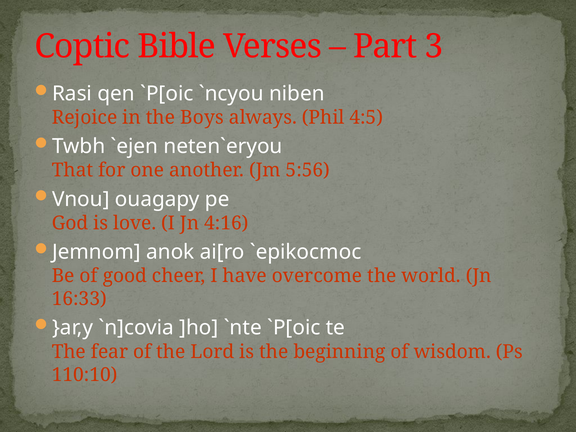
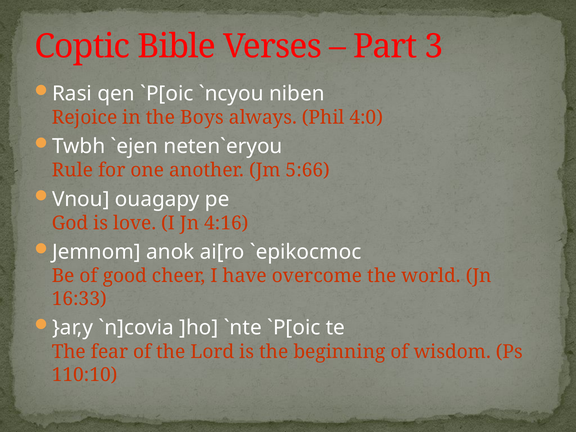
4:5: 4:5 -> 4:0
That: That -> Rule
5:56: 5:56 -> 5:66
